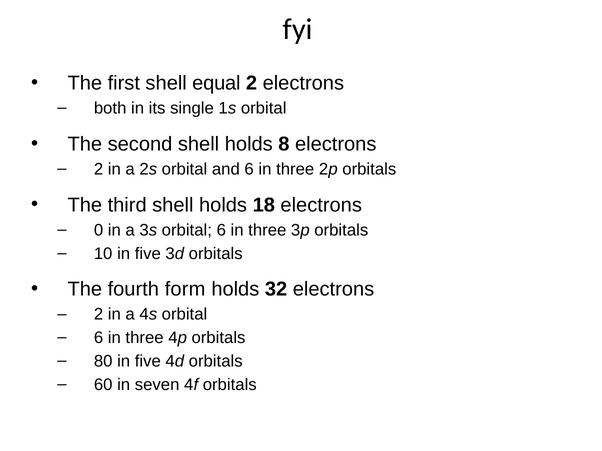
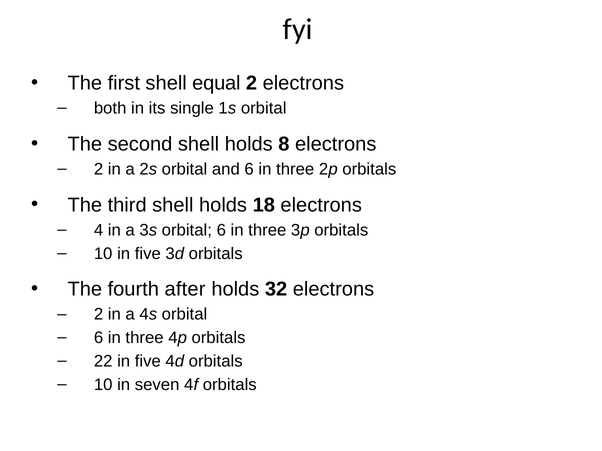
0: 0 -> 4
form: form -> after
80: 80 -> 22
60 at (103, 385): 60 -> 10
